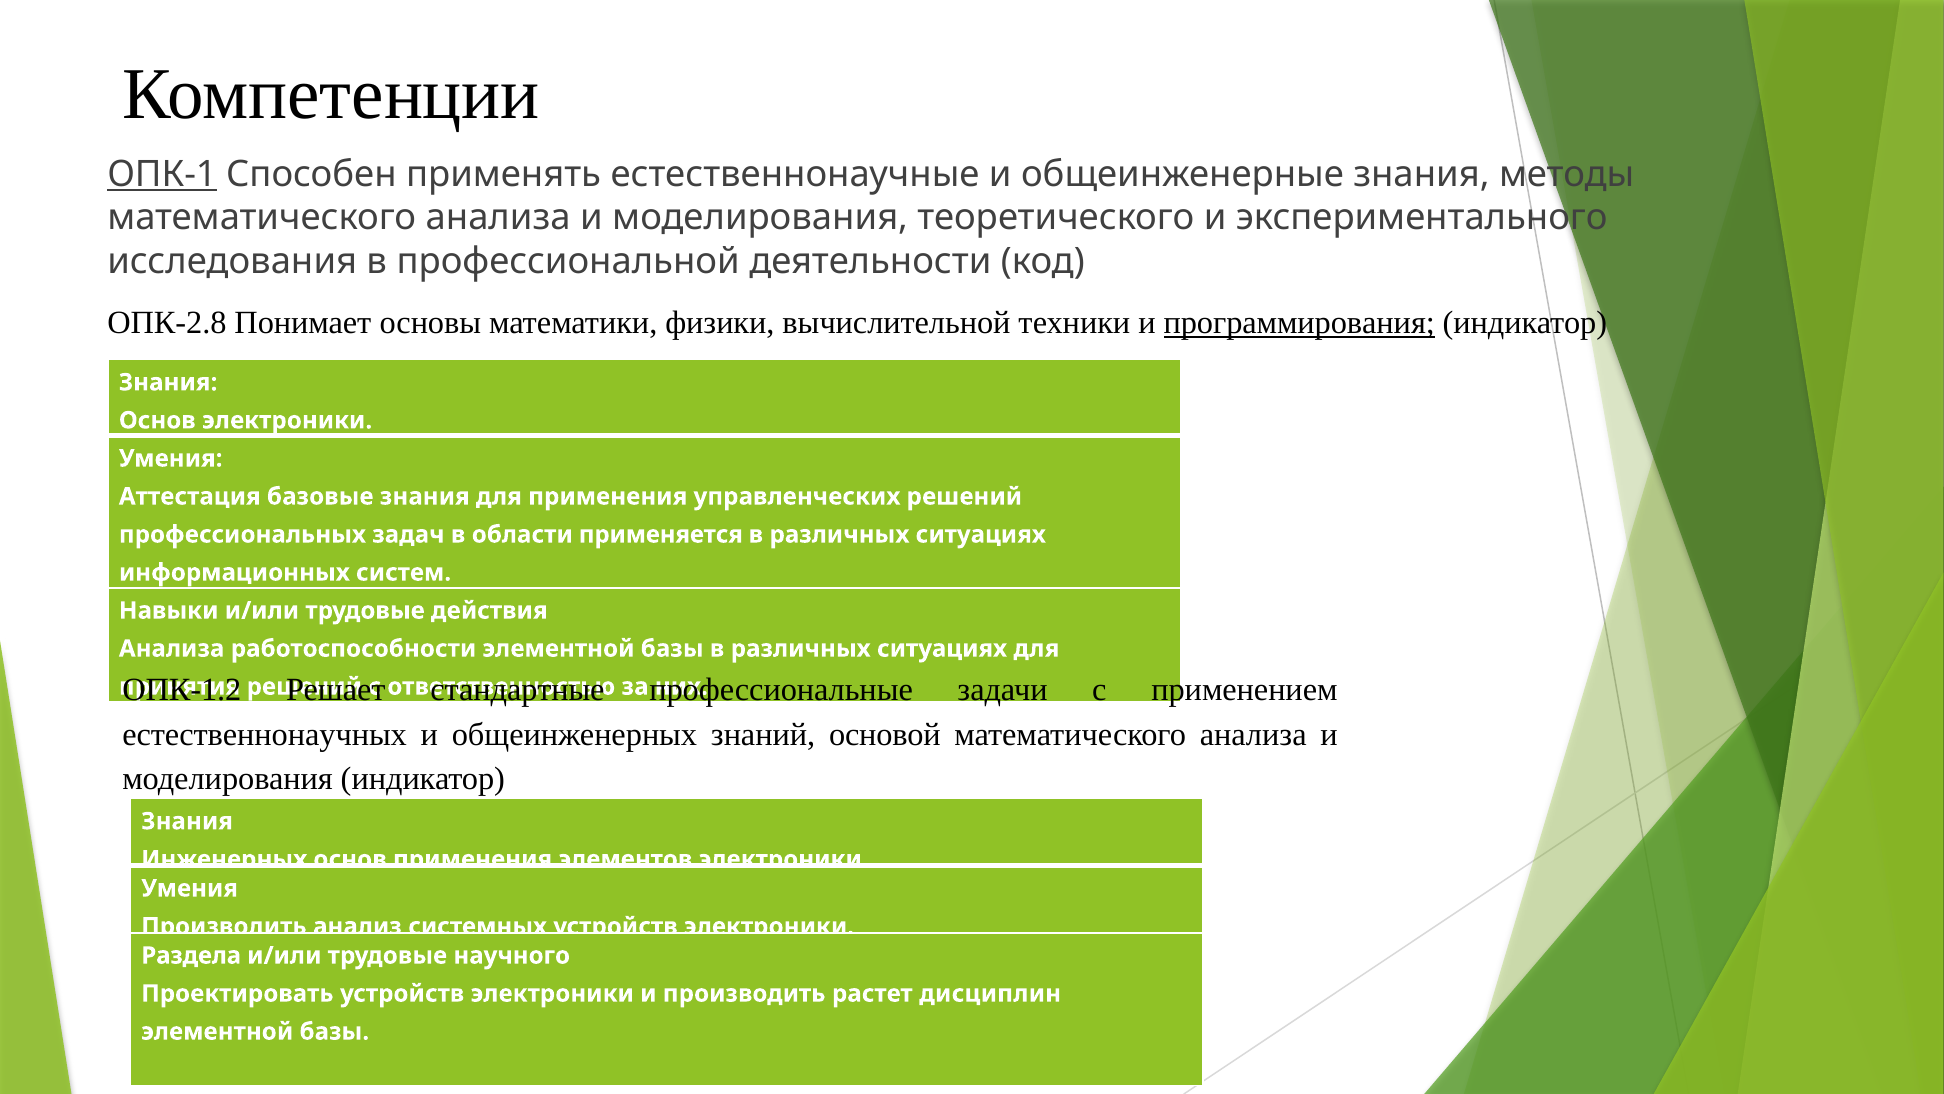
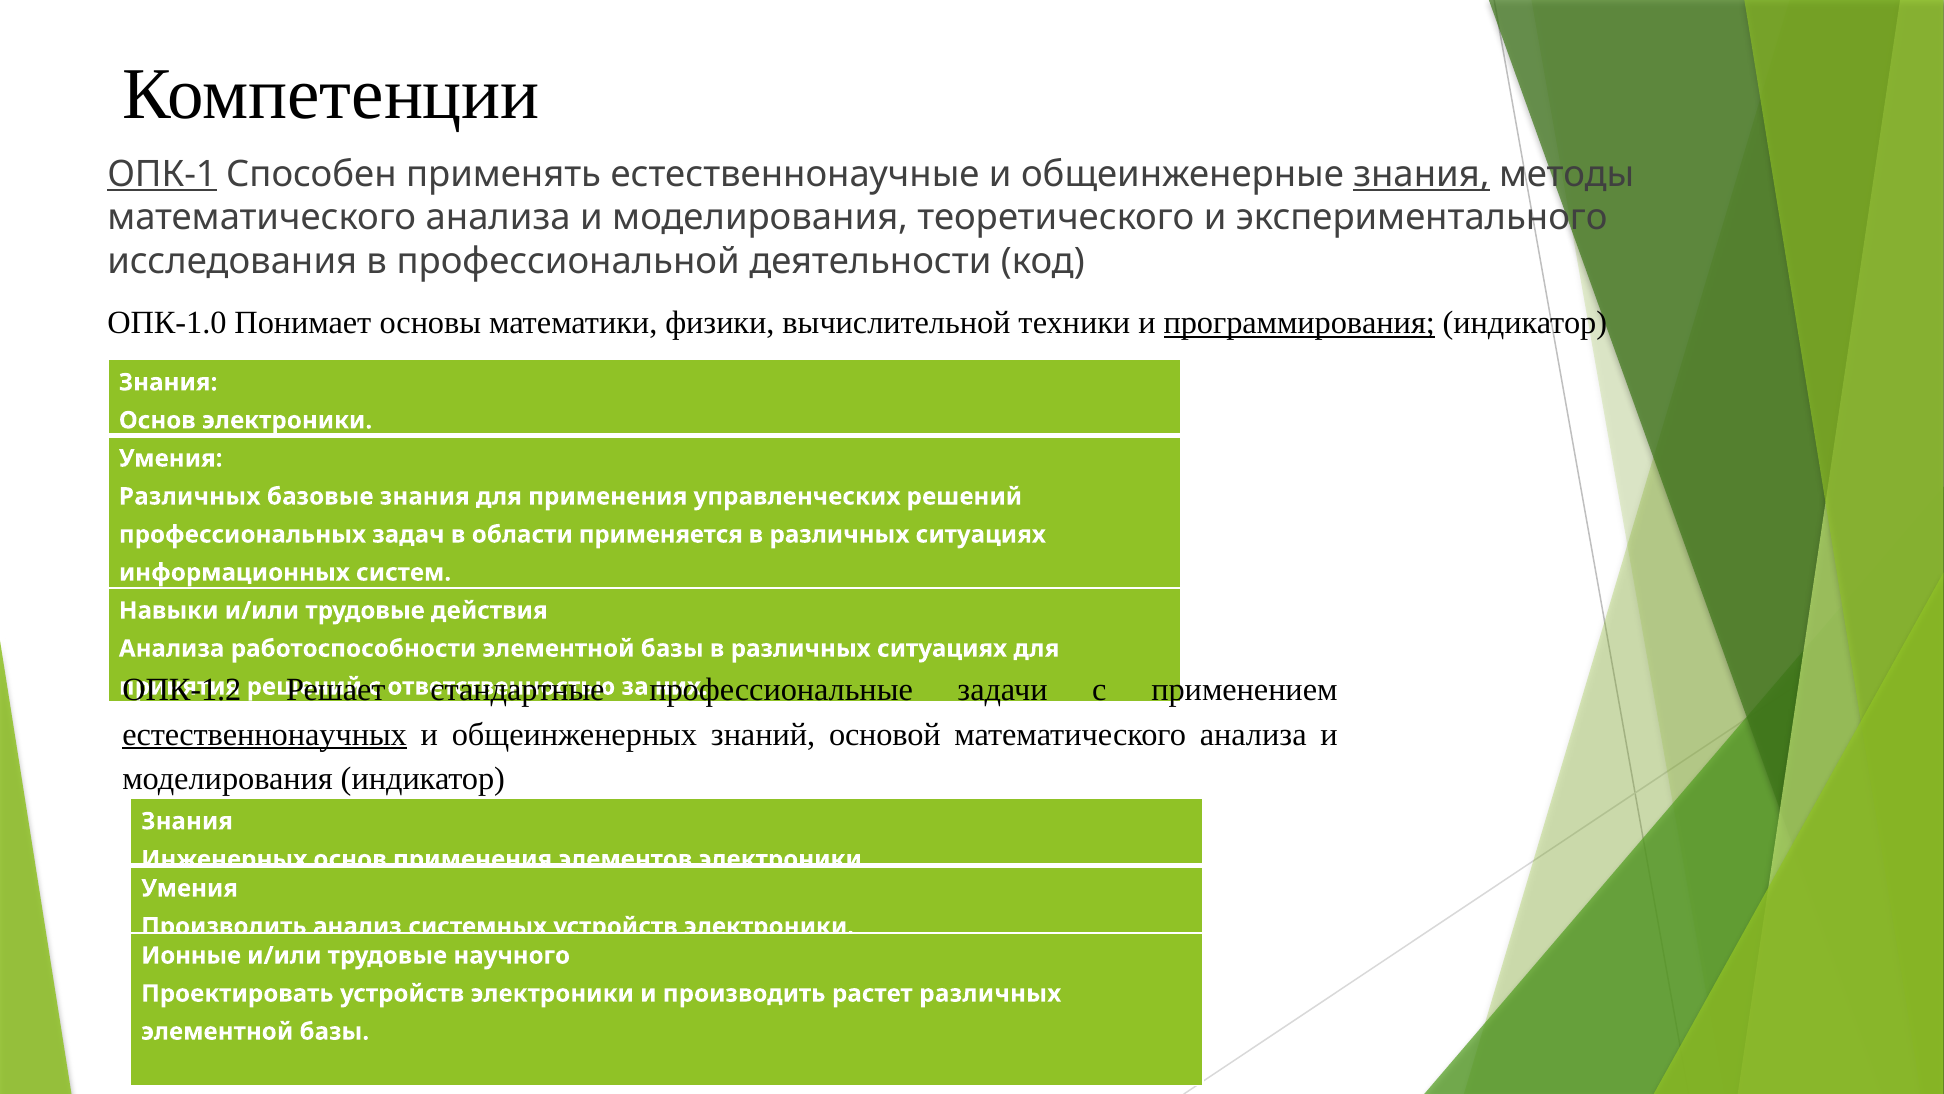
знания at (1421, 174) underline: none -> present
ОПК-2.8: ОПК-2.8 -> ОПК-1.0
Аттестация at (190, 496): Аттестация -> Различных
естественнонаучных underline: none -> present
Раздела: Раздела -> Ионные
растет дисциплин: дисциплин -> различных
